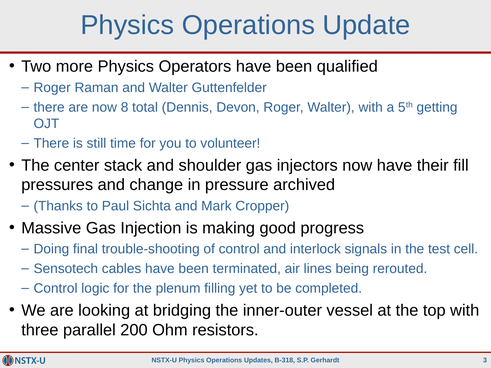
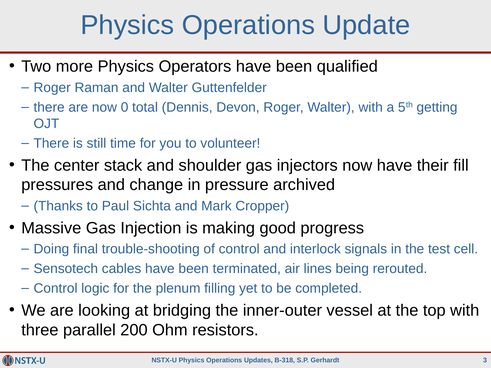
8: 8 -> 0
